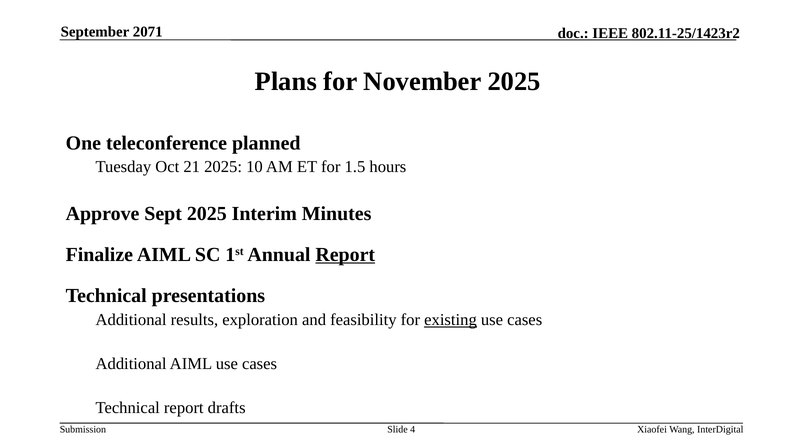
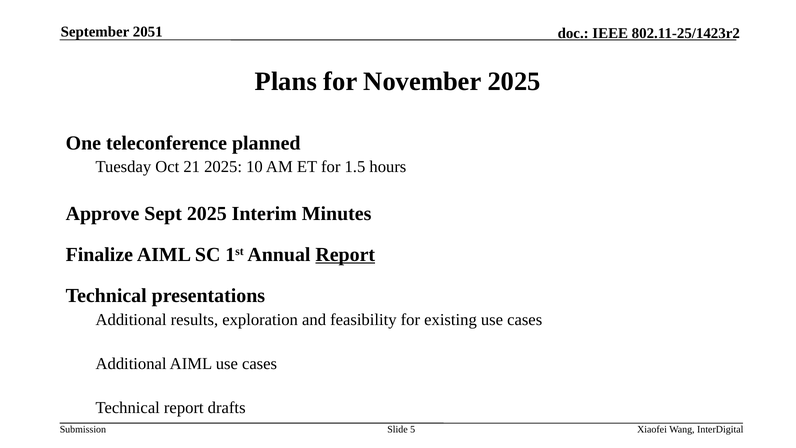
2071: 2071 -> 2051
existing underline: present -> none
4: 4 -> 5
